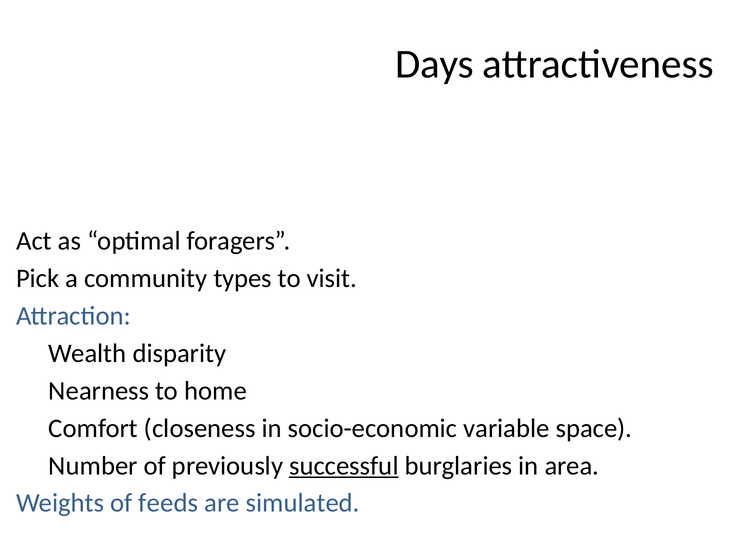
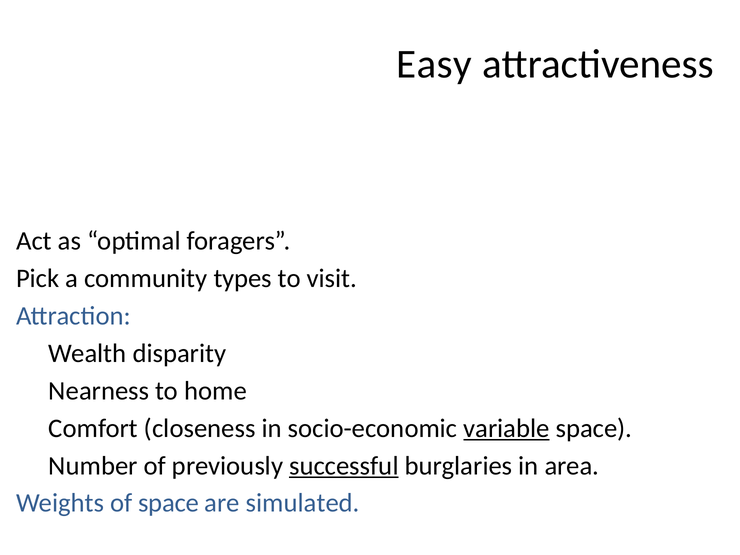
Days: Days -> Easy
variable underline: none -> present
of feeds: feeds -> space
